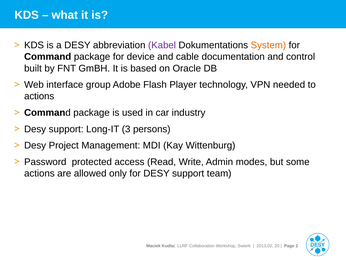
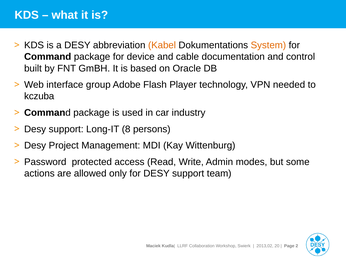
Kabel colour: purple -> orange
actions at (39, 96): actions -> kczuba
3: 3 -> 8
